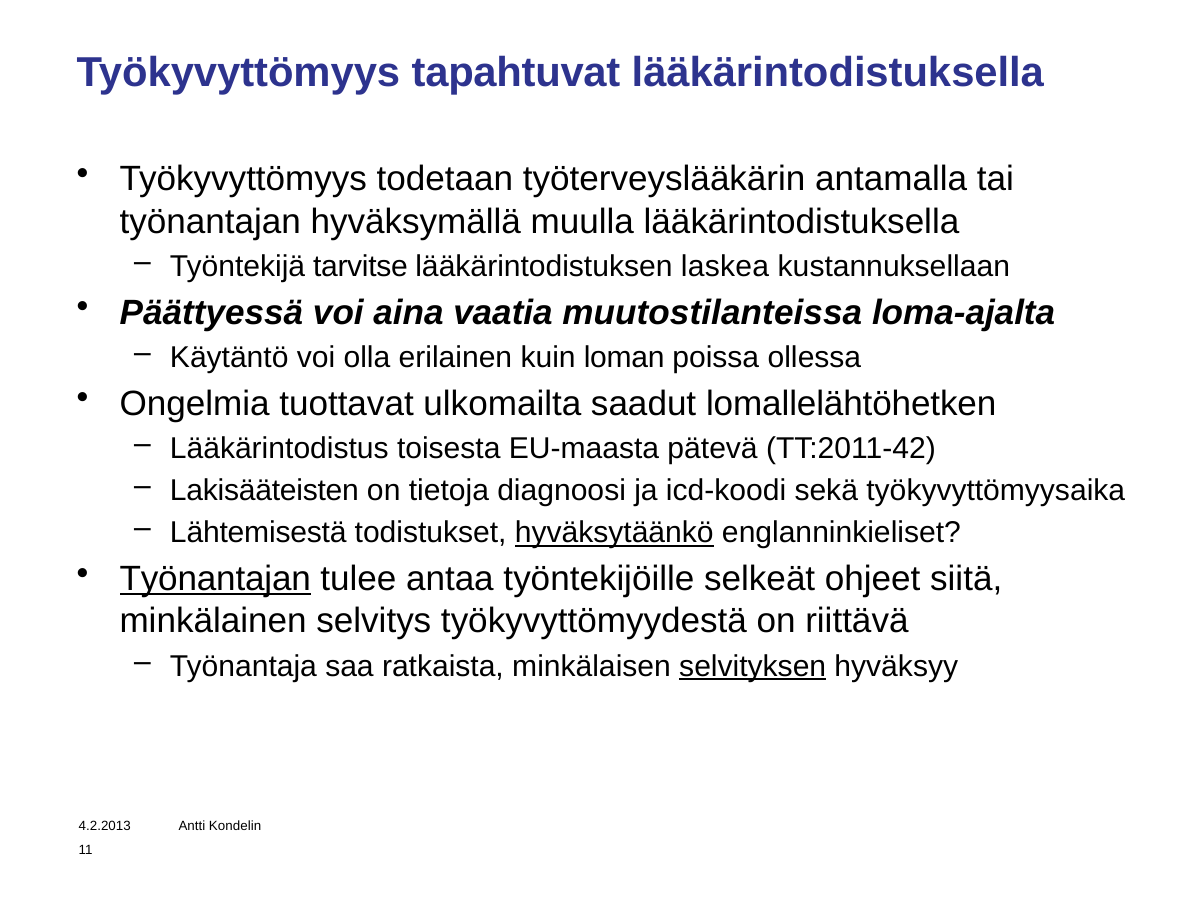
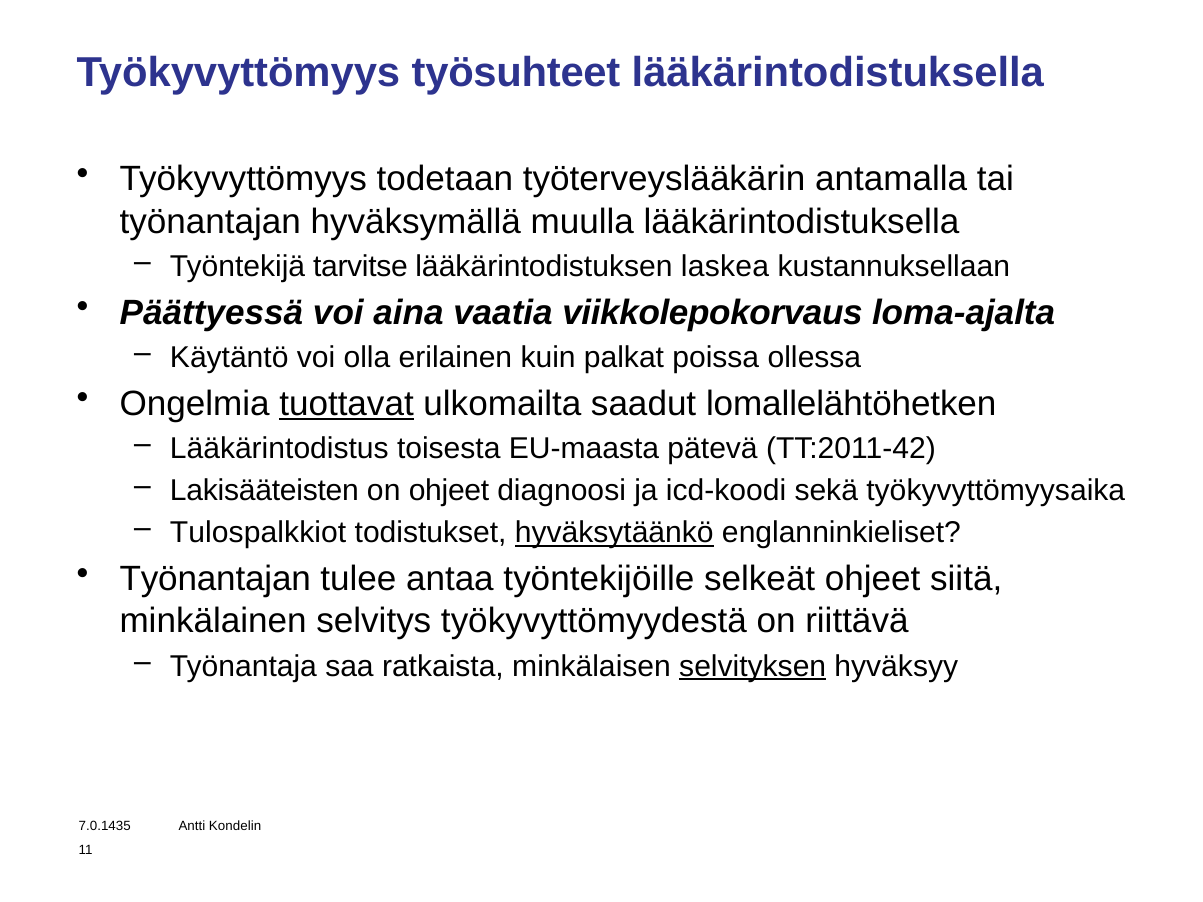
tapahtuvat: tapahtuvat -> työsuhteet
muutostilanteissa: muutostilanteissa -> viikkolepokorvaus
loman: loman -> palkat
tuottavat underline: none -> present
on tietoja: tietoja -> ohjeet
Lähtemisestä: Lähtemisestä -> Tulospalkkiot
Työnantajan at (215, 579) underline: present -> none
4.2.2013: 4.2.2013 -> 7.0.1435
